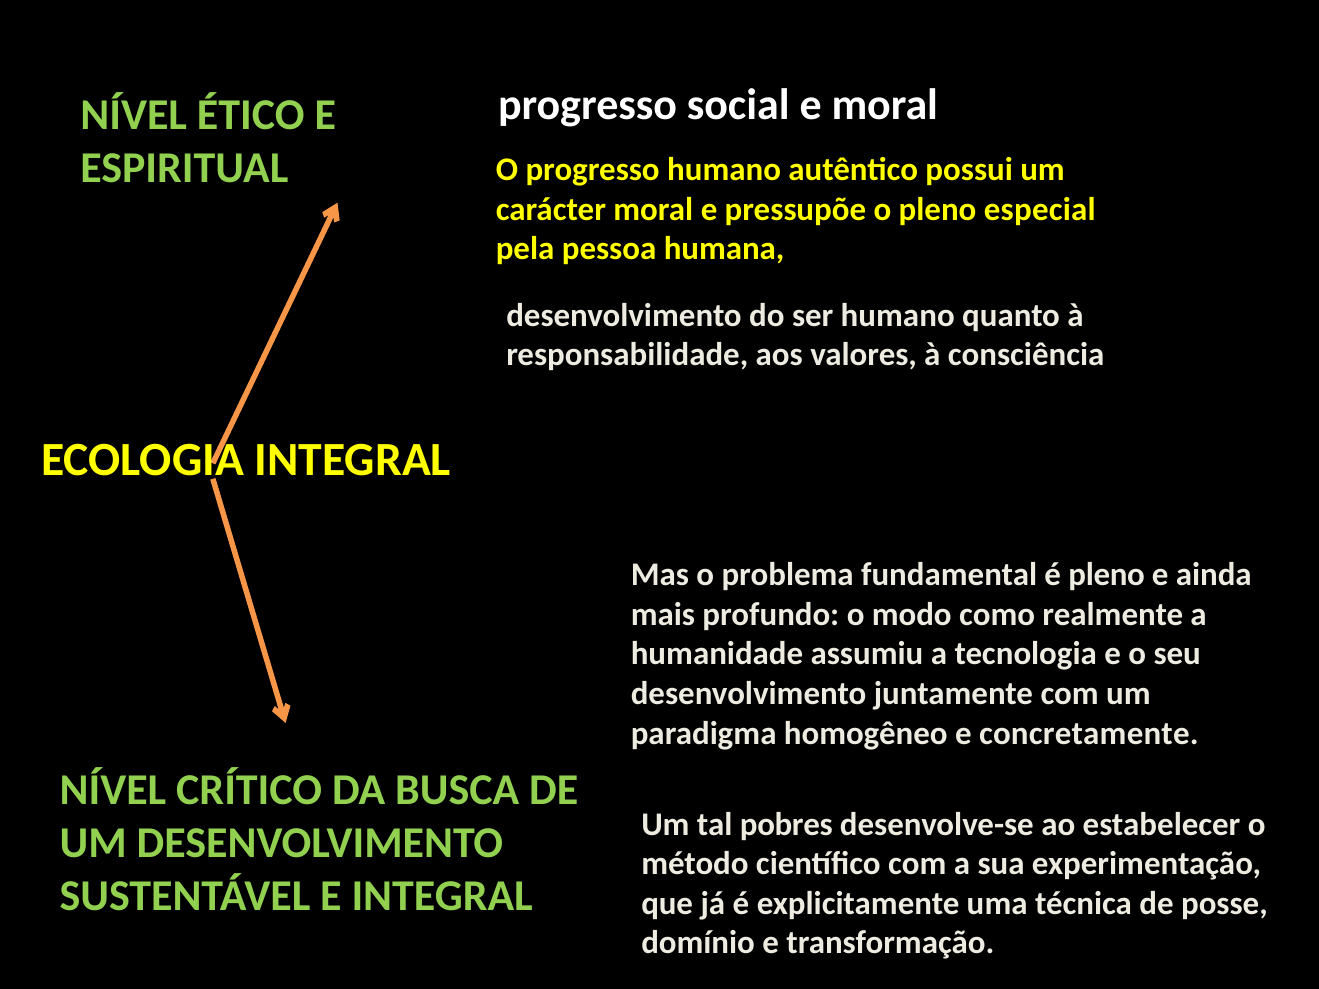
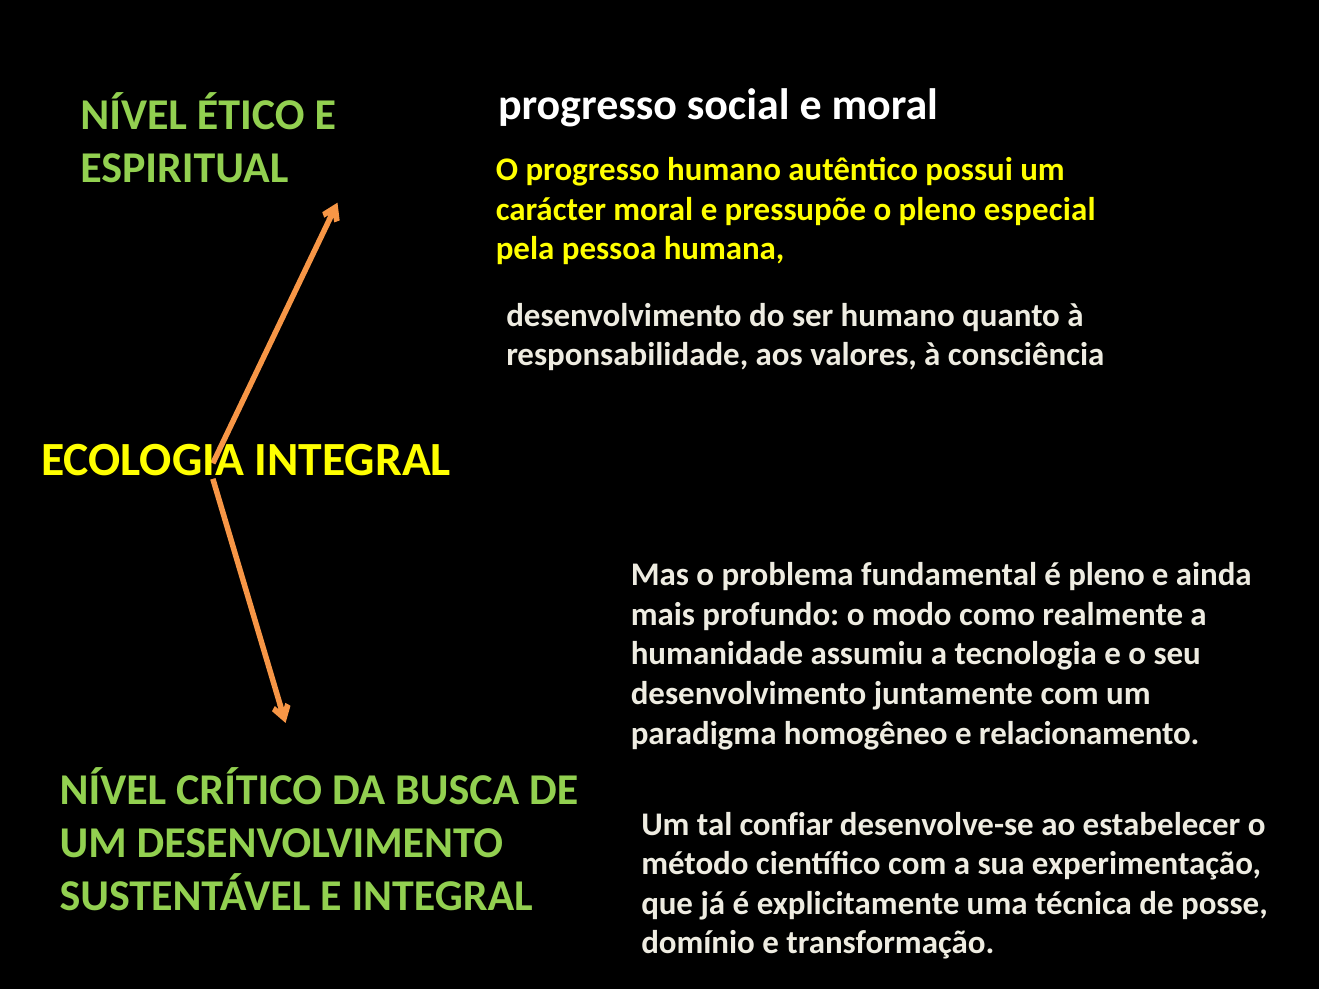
concretamente: concretamente -> relacionamento
pobres: pobres -> confiar
